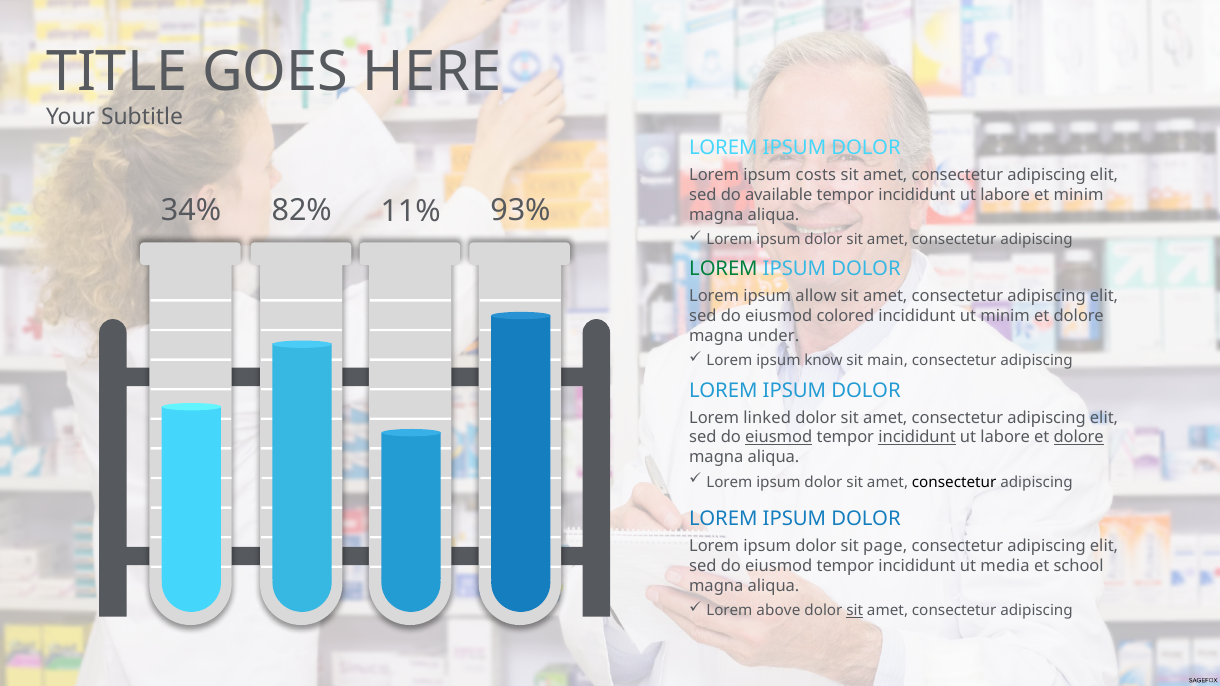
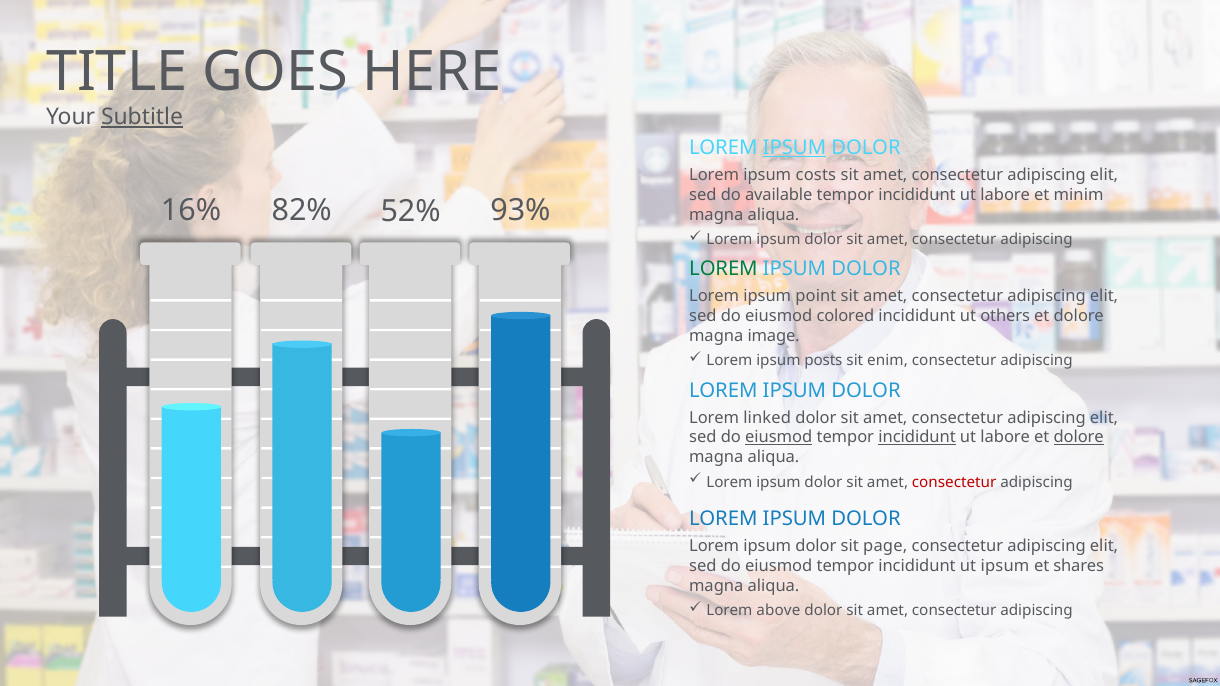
Subtitle underline: none -> present
IPSUM at (794, 148) underline: none -> present
34%: 34% -> 16%
11%: 11% -> 52%
allow: allow -> point
ut minim: minim -> others
under: under -> image
know: know -> posts
main: main -> enim
consectetur at (954, 483) colour: black -> red
ut media: media -> ipsum
school: school -> shares
sit at (855, 611) underline: present -> none
